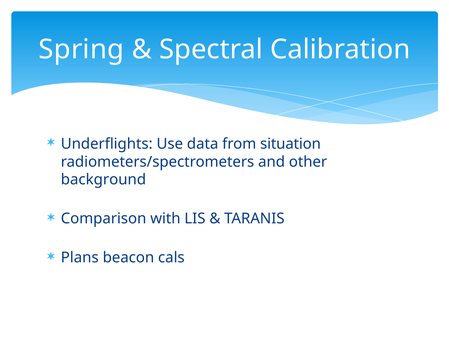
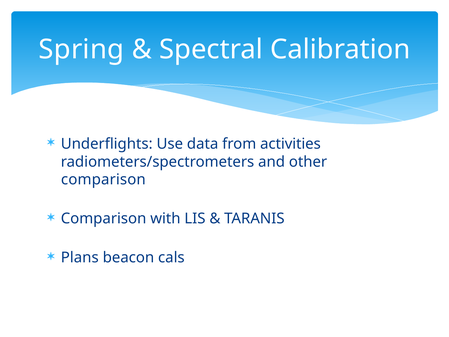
situation: situation -> activities
background at (103, 180): background -> comparison
